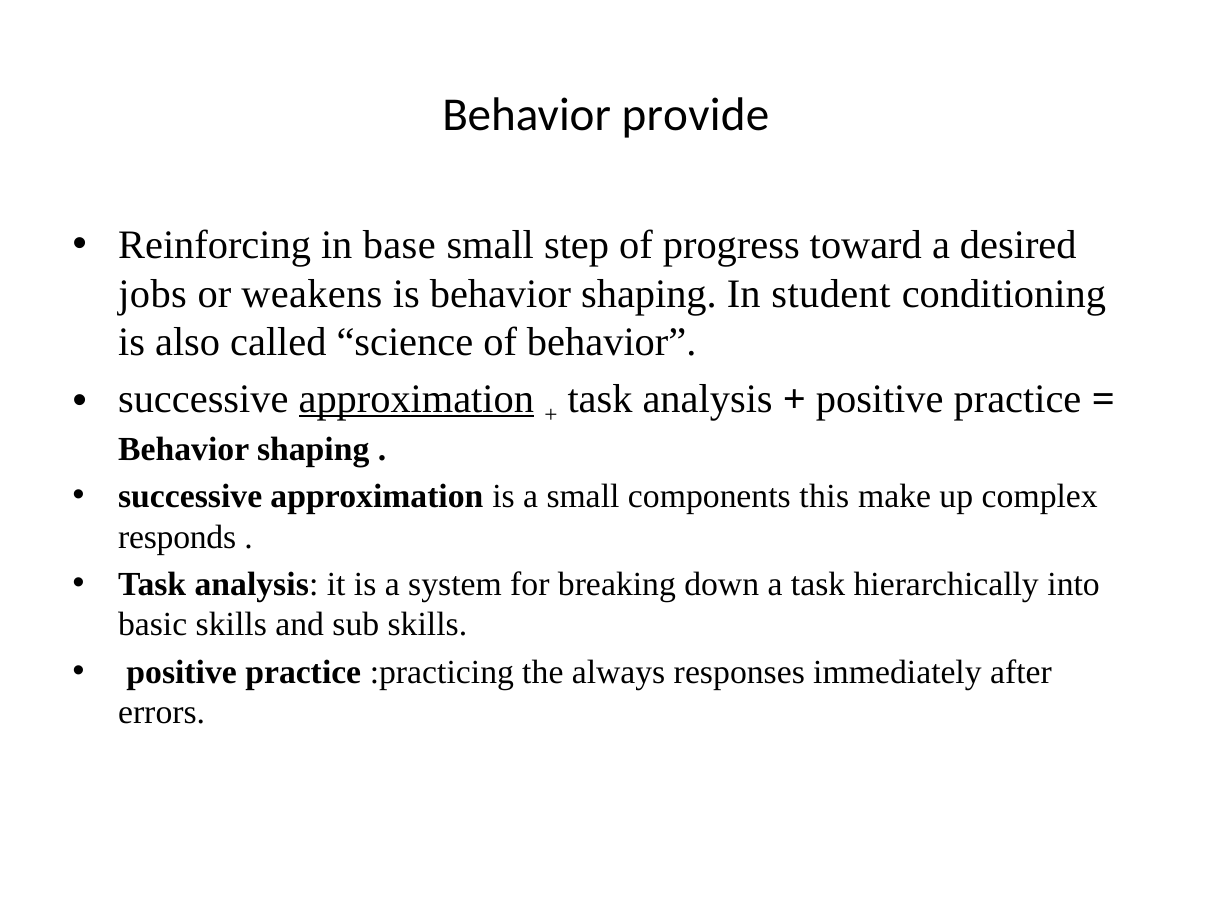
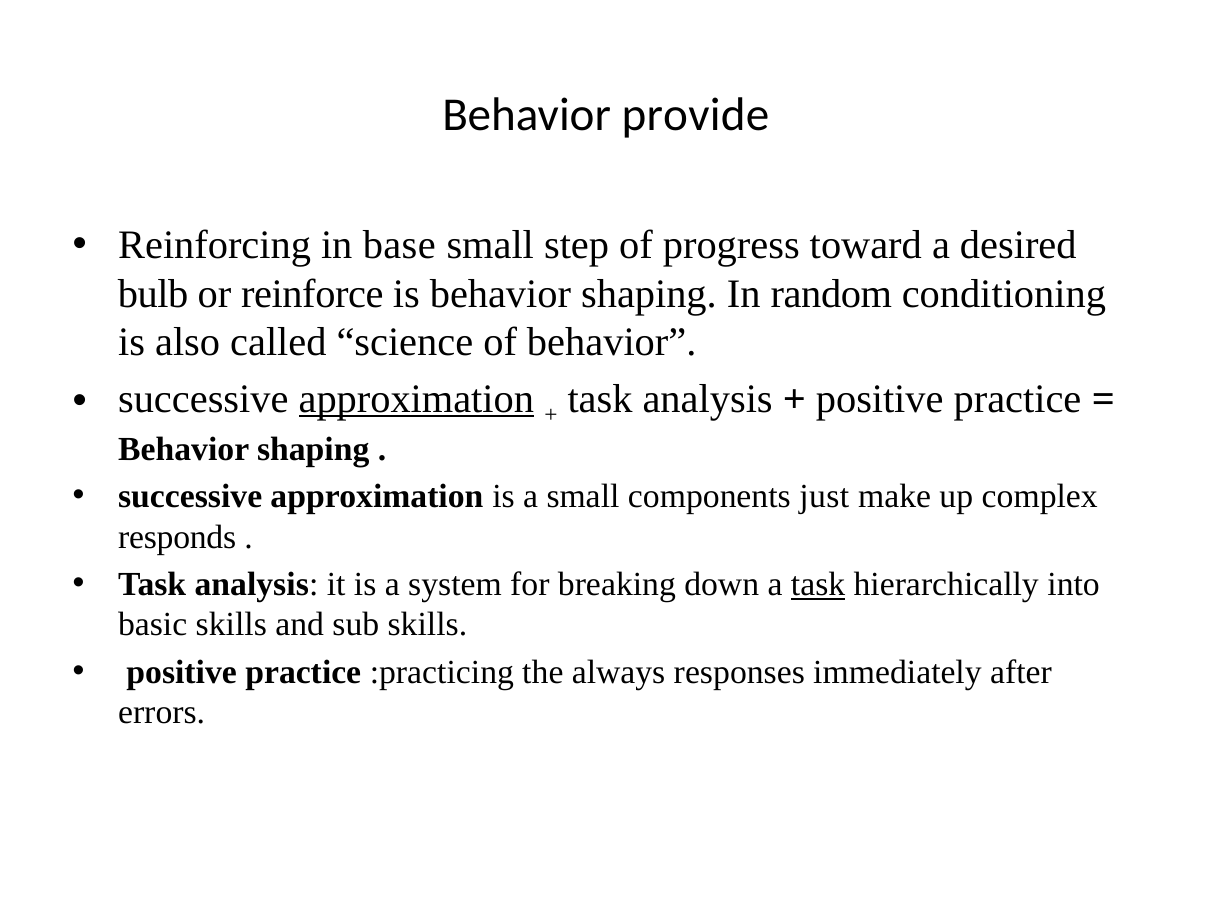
jobs: jobs -> bulb
weakens: weakens -> reinforce
student: student -> random
this: this -> just
task at (818, 584) underline: none -> present
